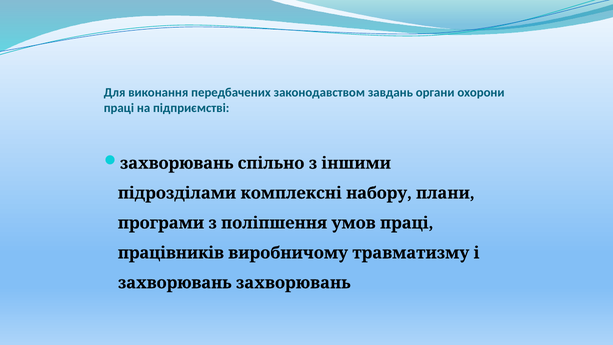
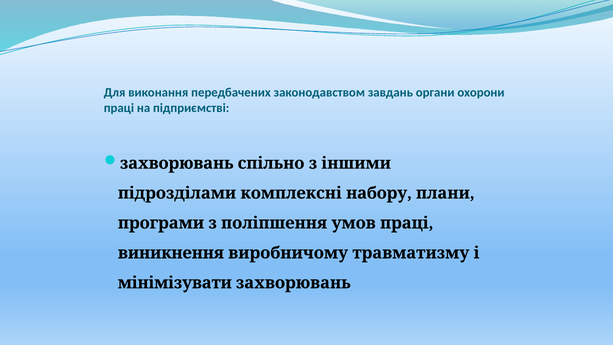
працівників: працівників -> виникнення
захворювань at (175, 283): захворювань -> мінімізувати
